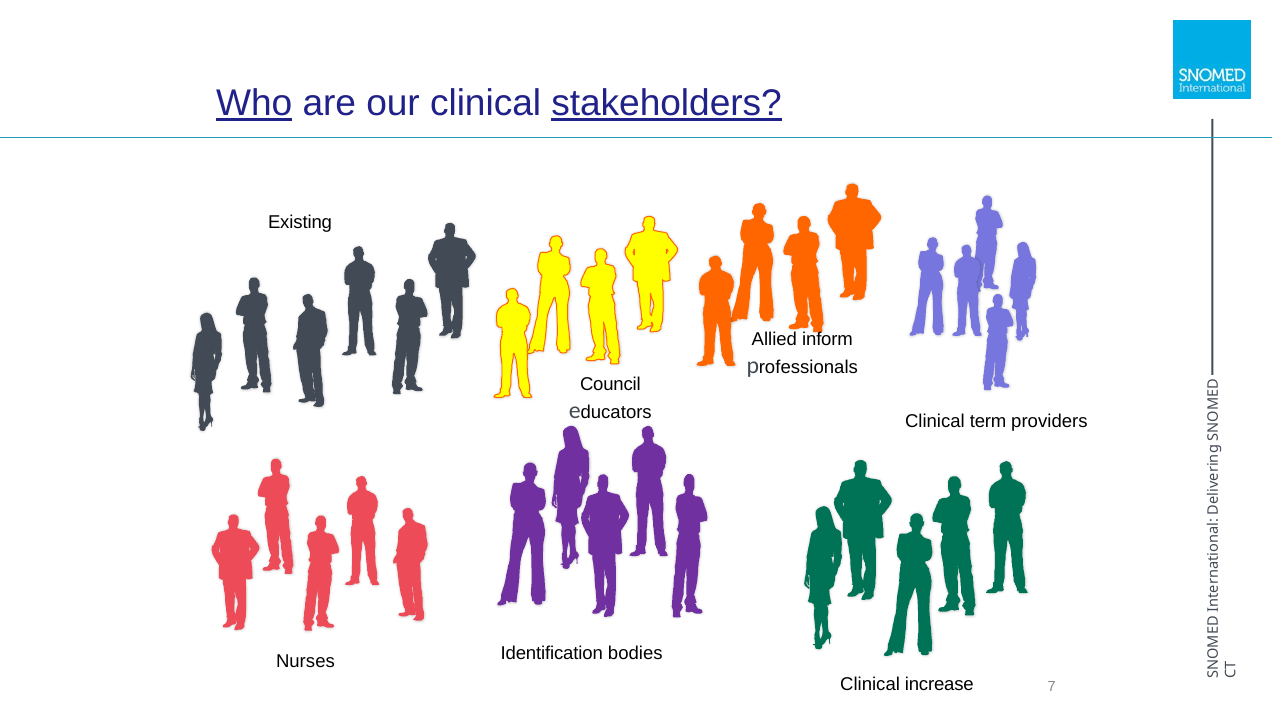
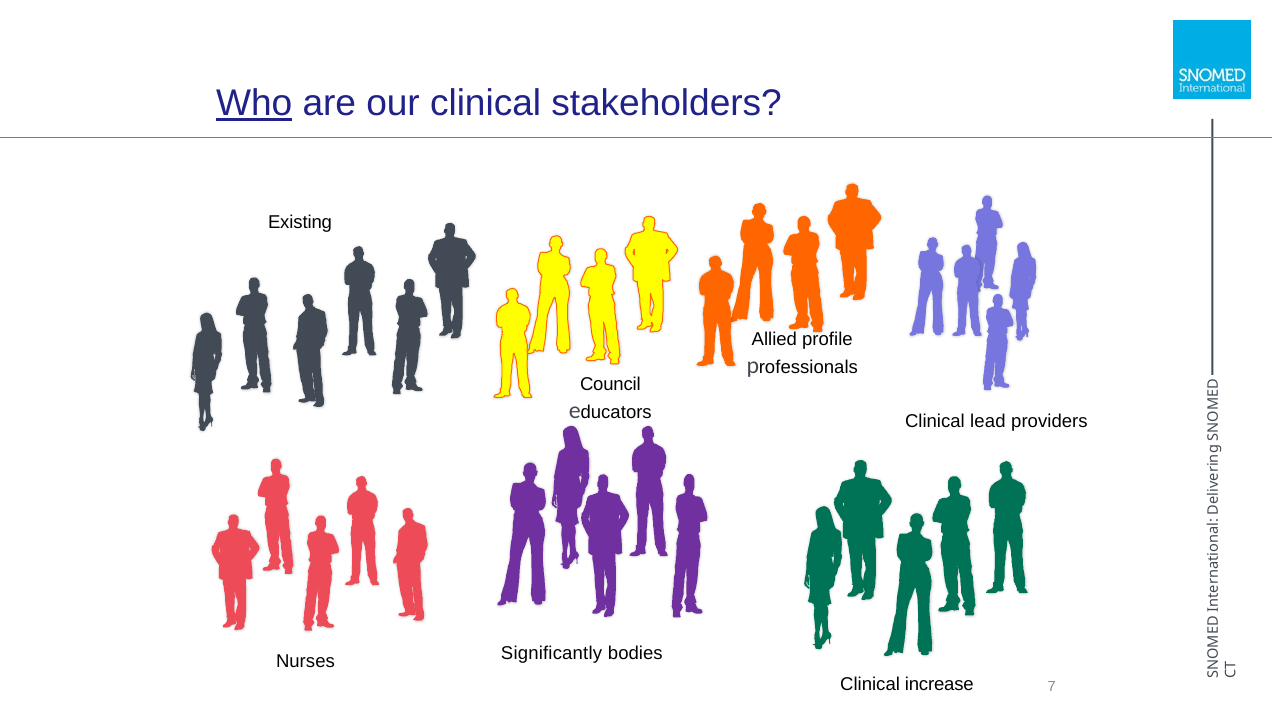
stakeholders underline: present -> none
inform: inform -> profile
term: term -> lead
Identification: Identification -> Significantly
